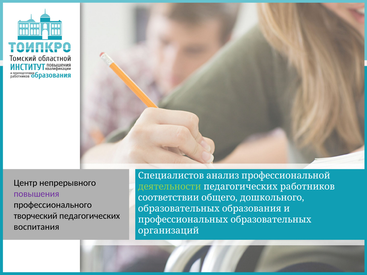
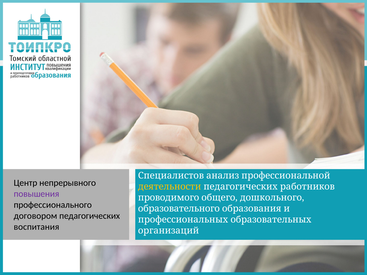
деятельности colour: light green -> yellow
соответствии: соответствии -> проводимого
образовательных at (179, 209): образовательных -> образовательного
творческий: творческий -> договором
